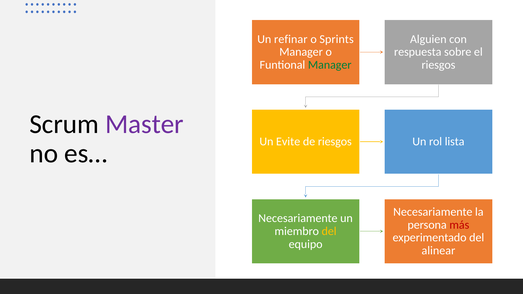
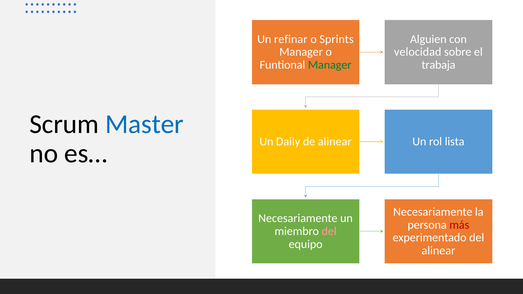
respuesta: respuesta -> velocidad
riesgos at (438, 65): riesgos -> trabaja
Master colour: purple -> blue
Evite: Evite -> Daily
de riesgos: riesgos -> alinear
del at (329, 231) colour: yellow -> pink
